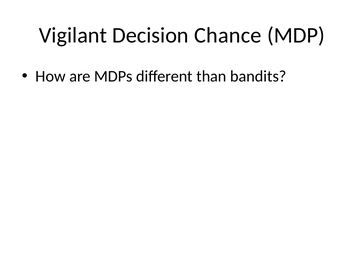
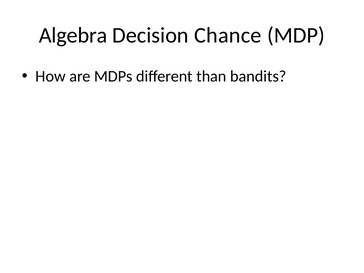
Vigilant: Vigilant -> Algebra
